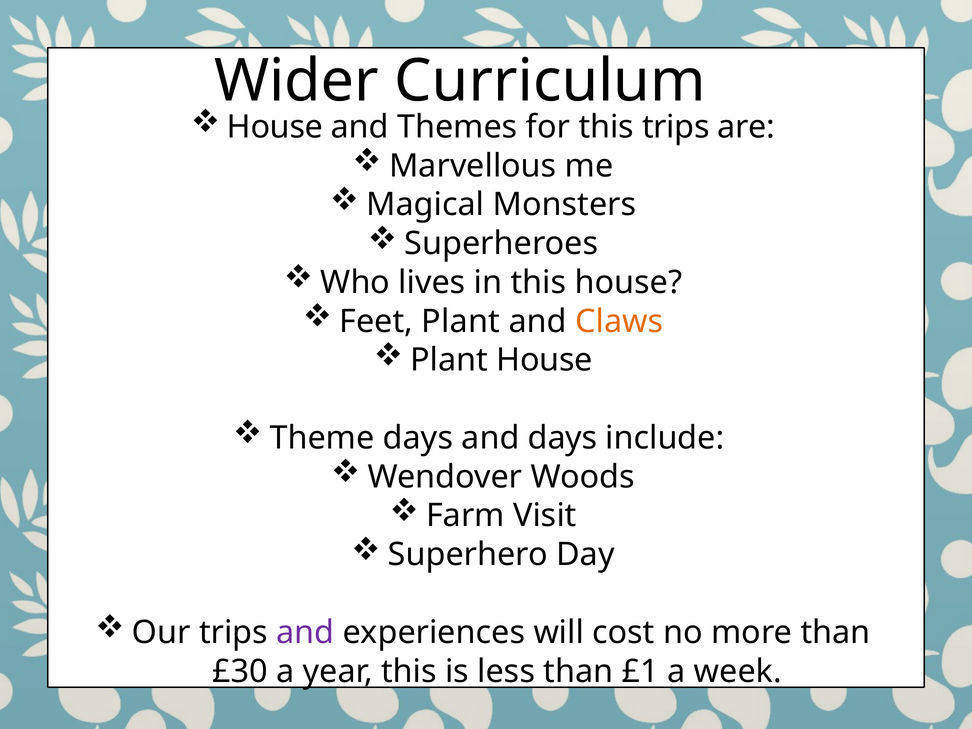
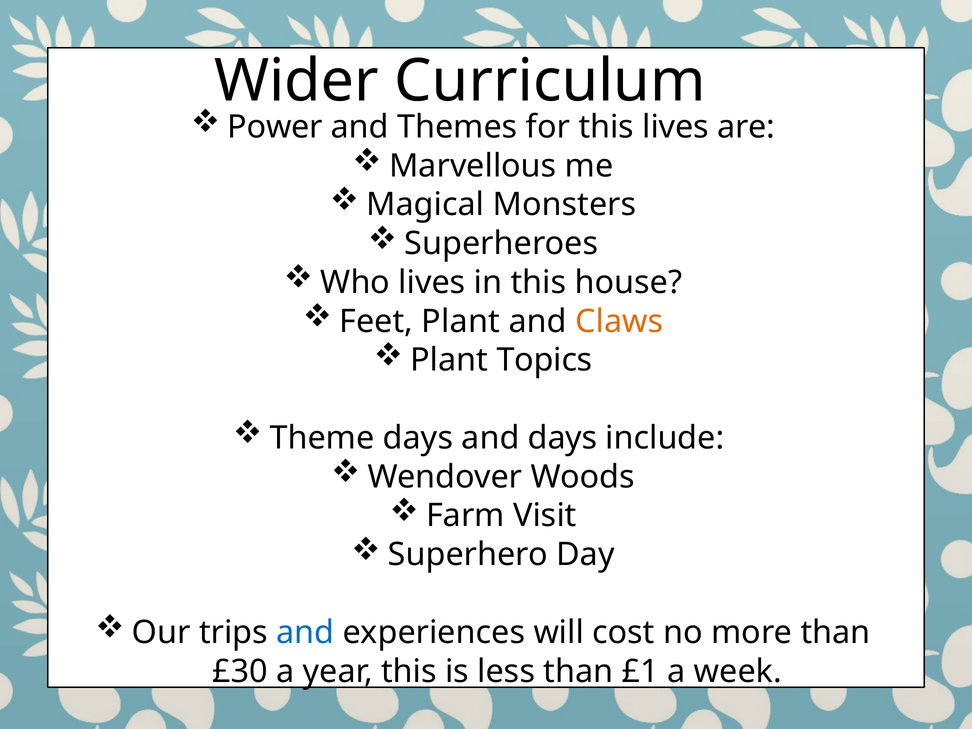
House at (275, 127): House -> Power
this trips: trips -> lives
Plant House: House -> Topics
and at (305, 632) colour: purple -> blue
